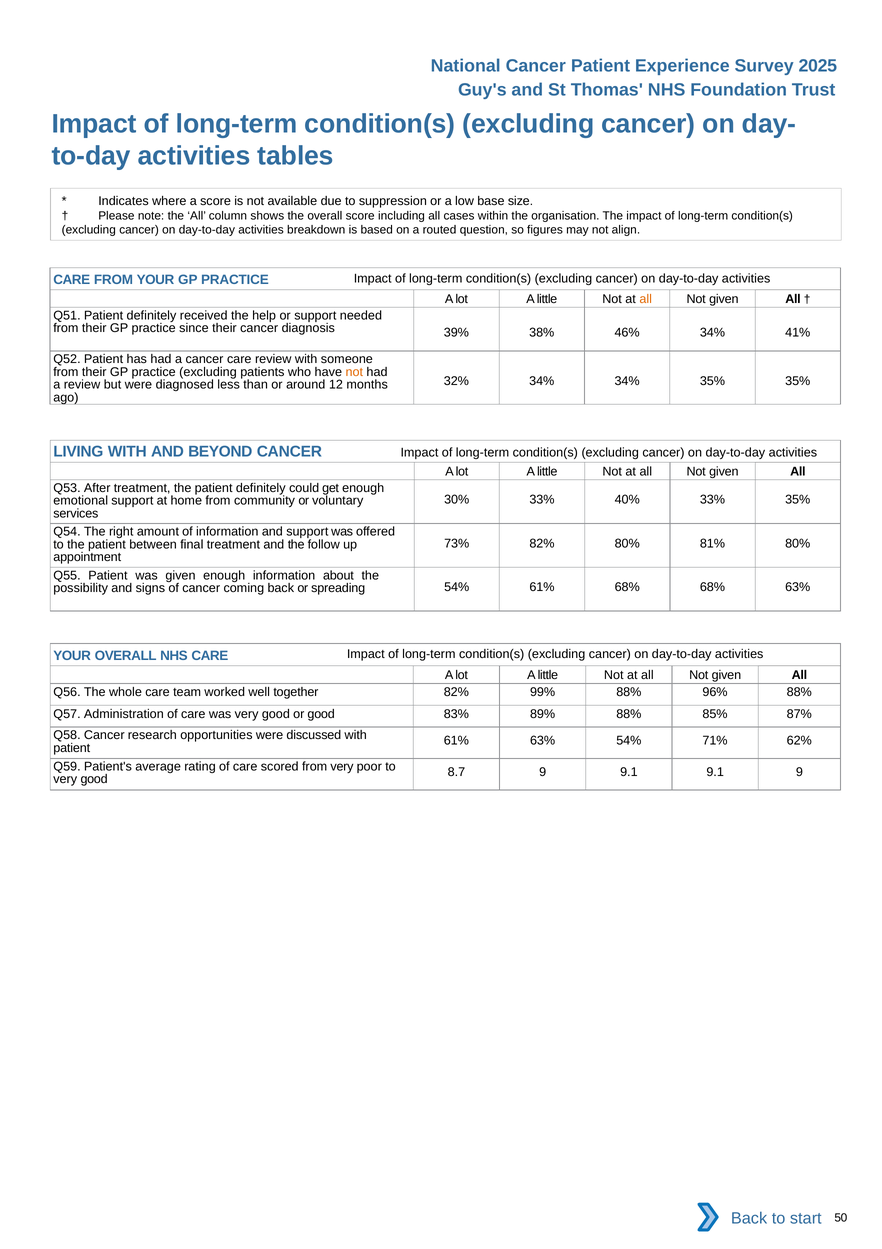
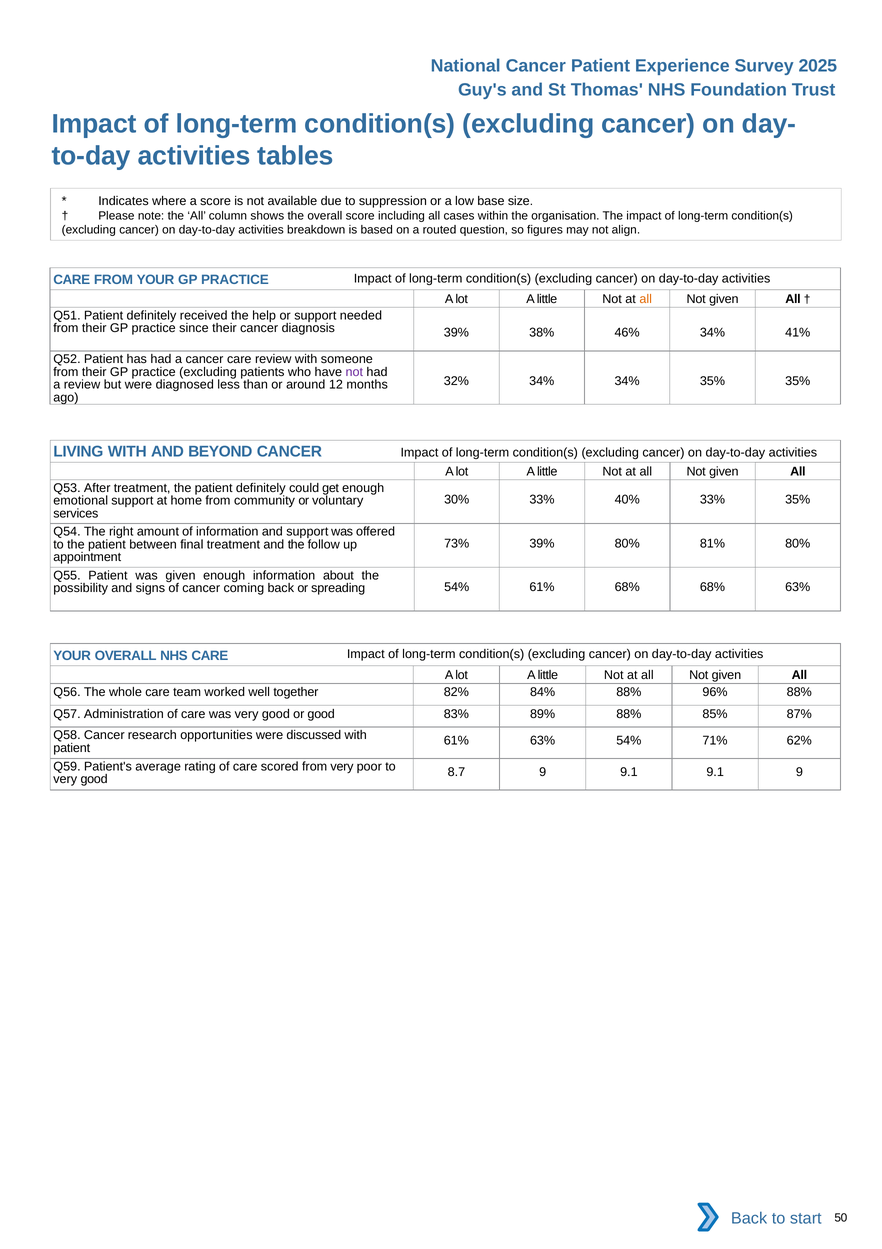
not at (354, 372) colour: orange -> purple
73% 82%: 82% -> 39%
99%: 99% -> 84%
